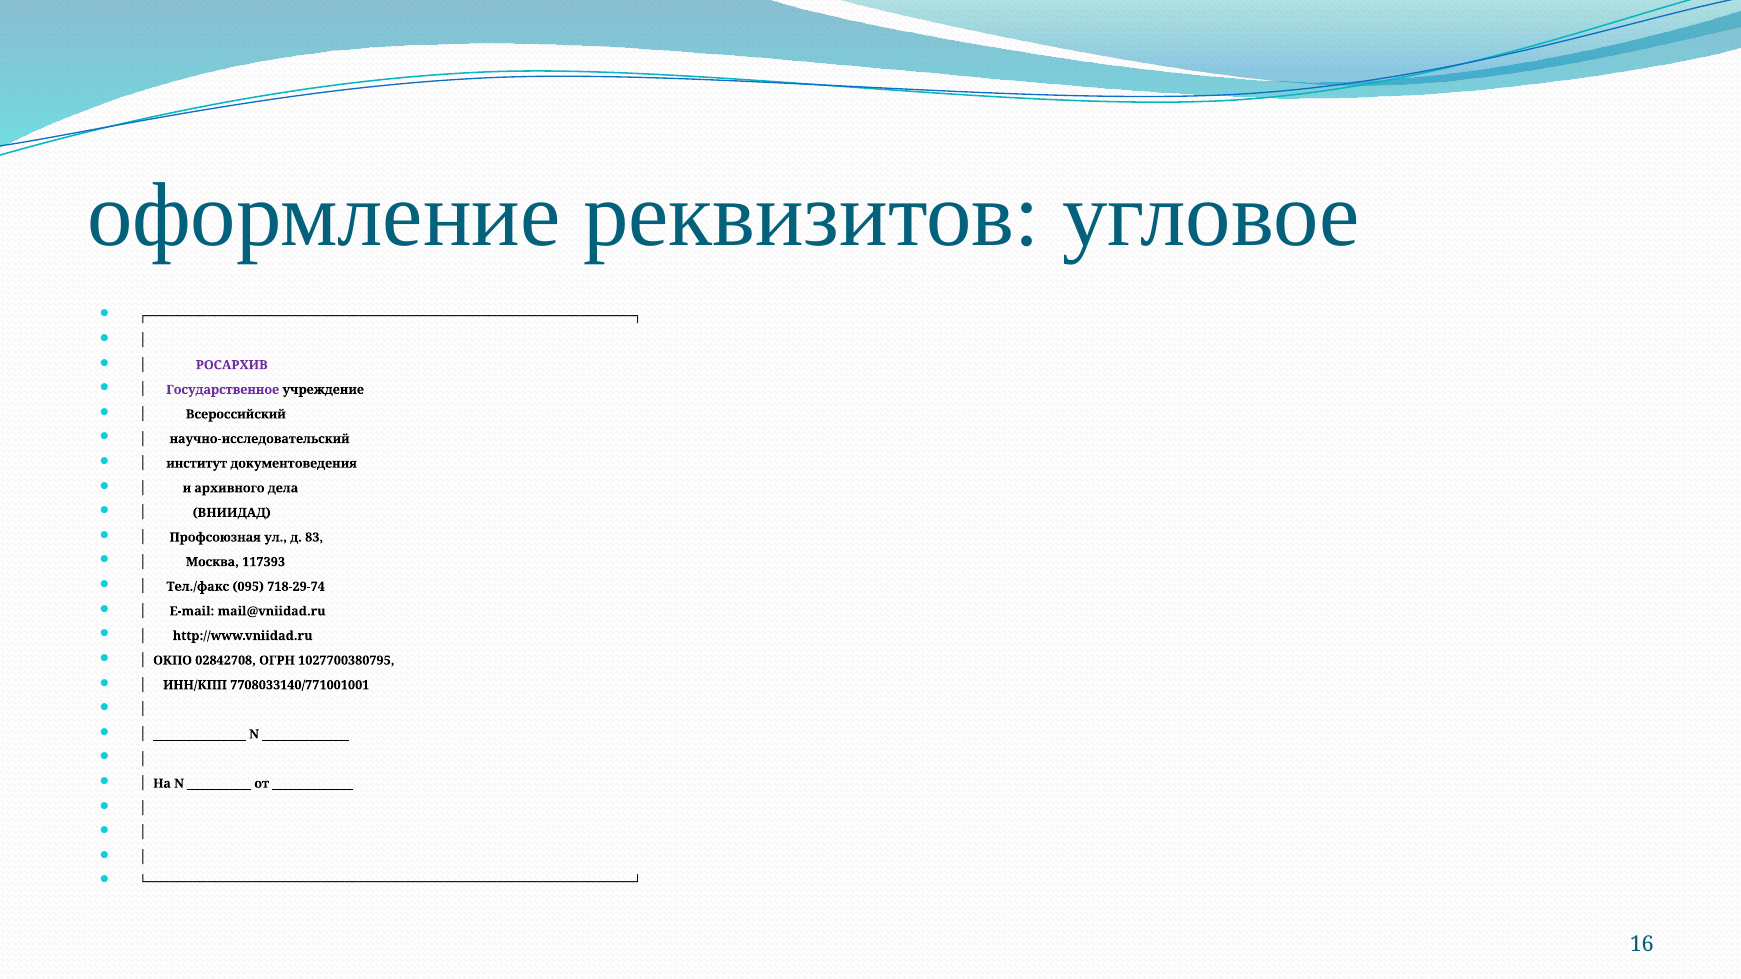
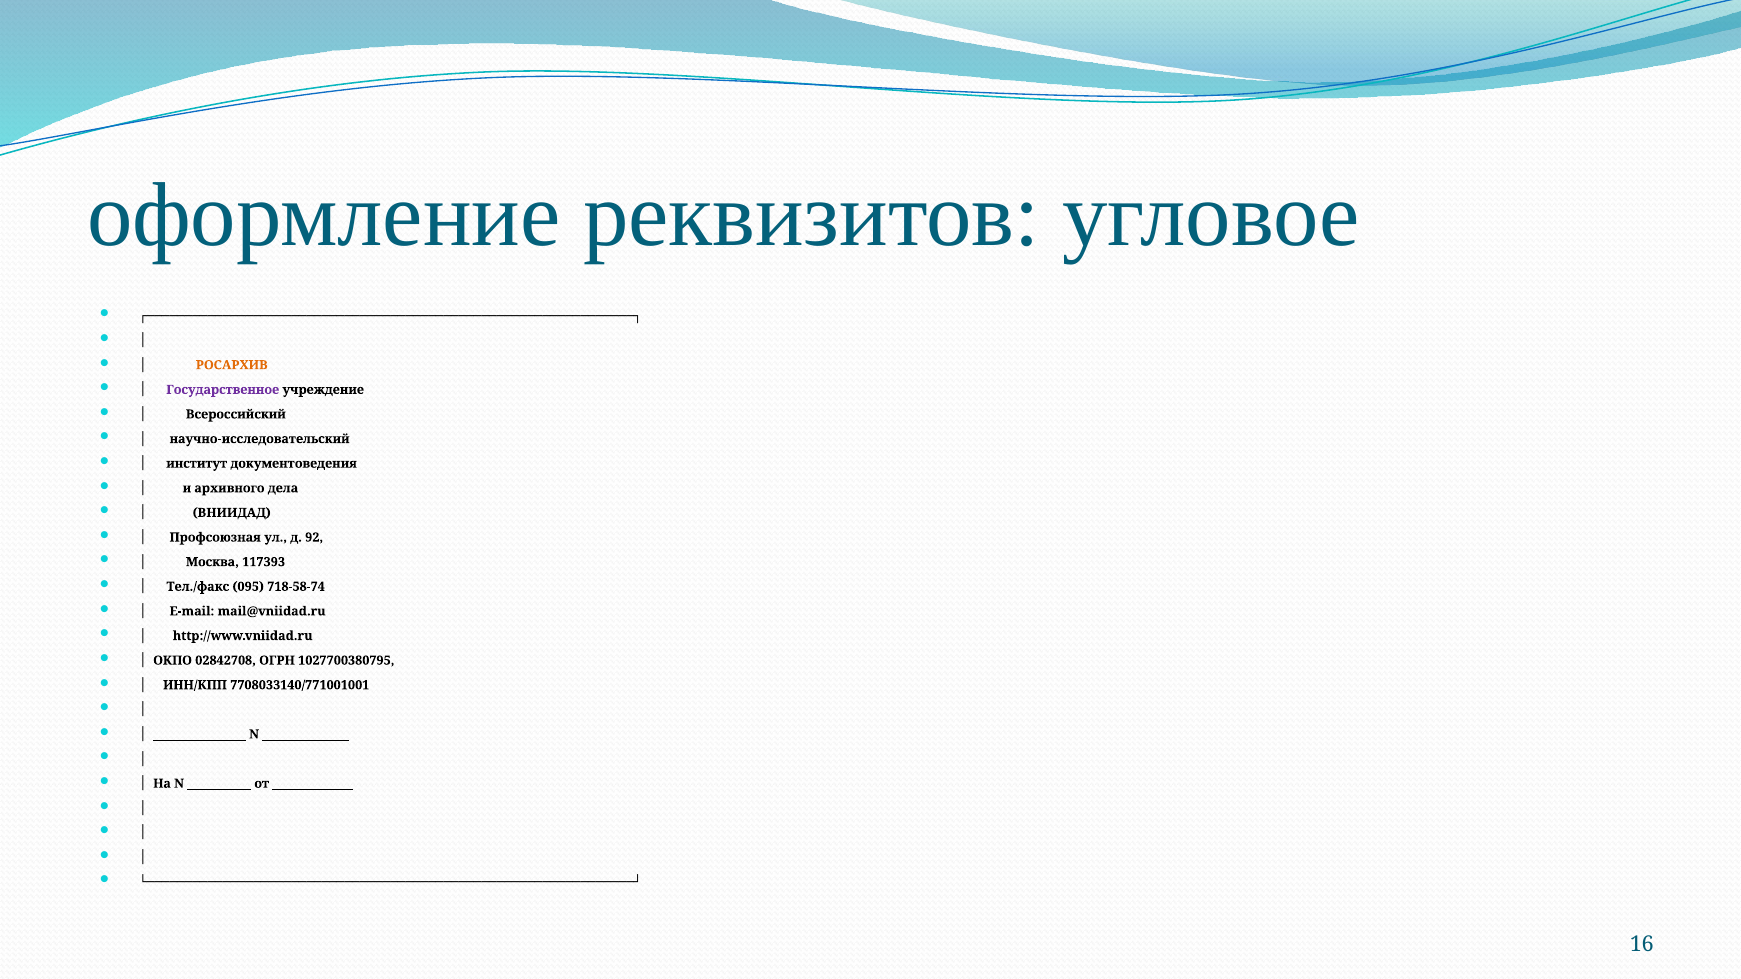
РОСАРХИВ colour: purple -> orange
83: 83 -> 92
718-29-74: 718-29-74 -> 718-58-74
